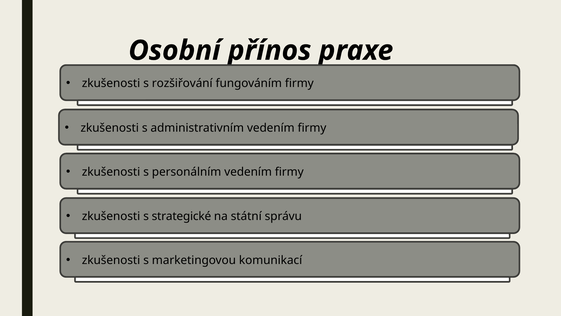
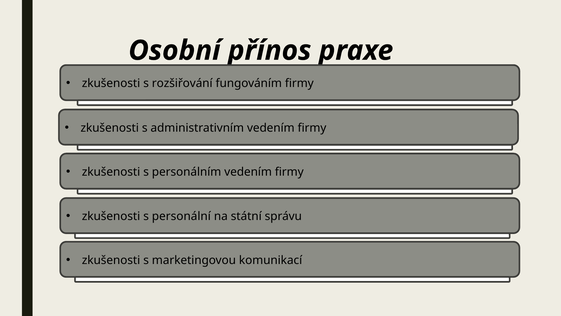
strategické: strategické -> personální
